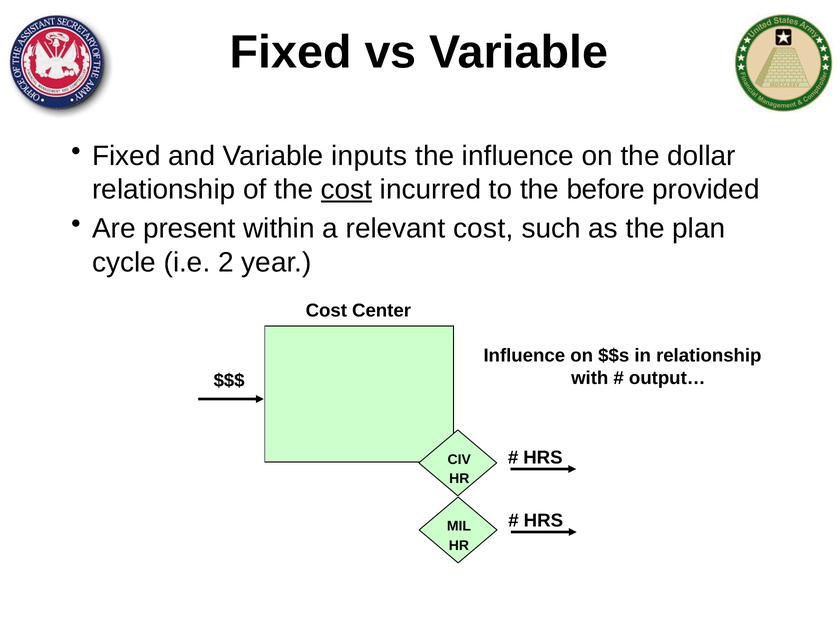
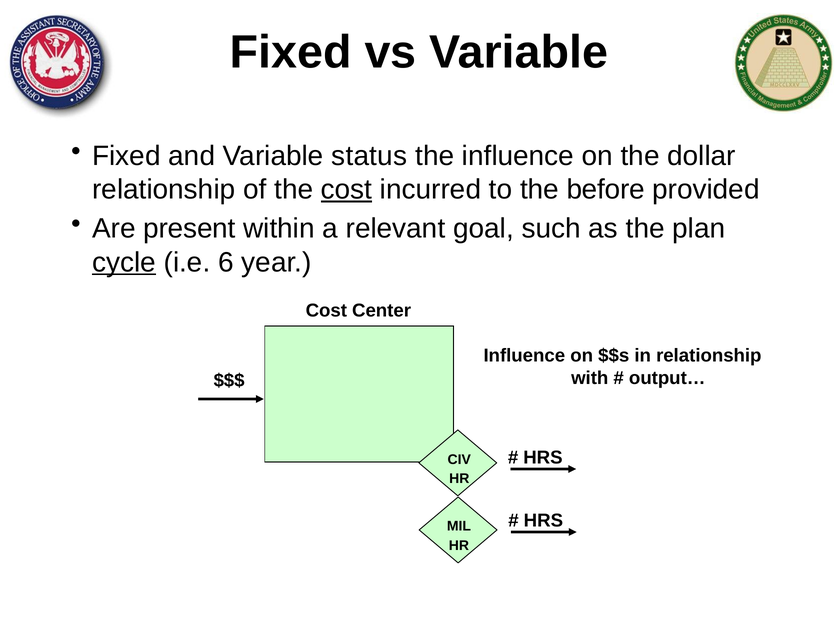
inputs: inputs -> status
relevant cost: cost -> goal
cycle underline: none -> present
2: 2 -> 6
